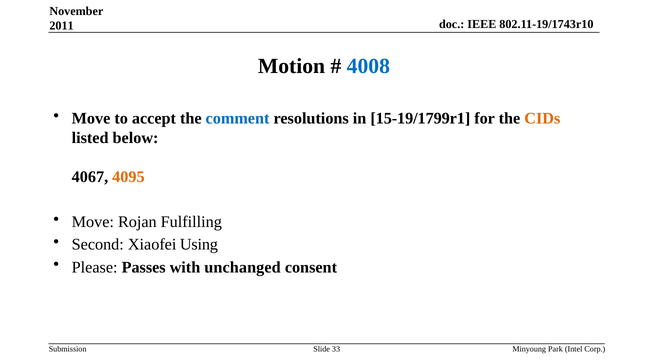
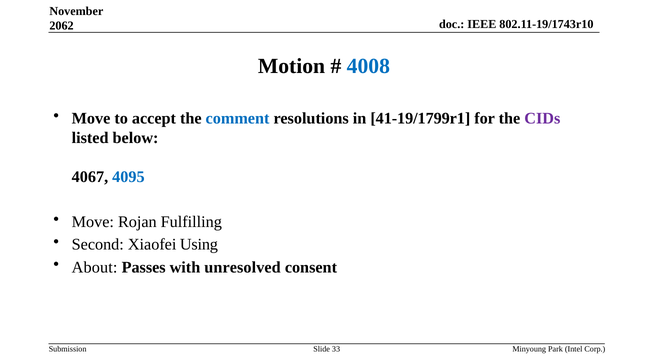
2011: 2011 -> 2062
15-19/1799r1: 15-19/1799r1 -> 41-19/1799r1
CIDs colour: orange -> purple
4095 colour: orange -> blue
Please: Please -> About
unchanged: unchanged -> unresolved
